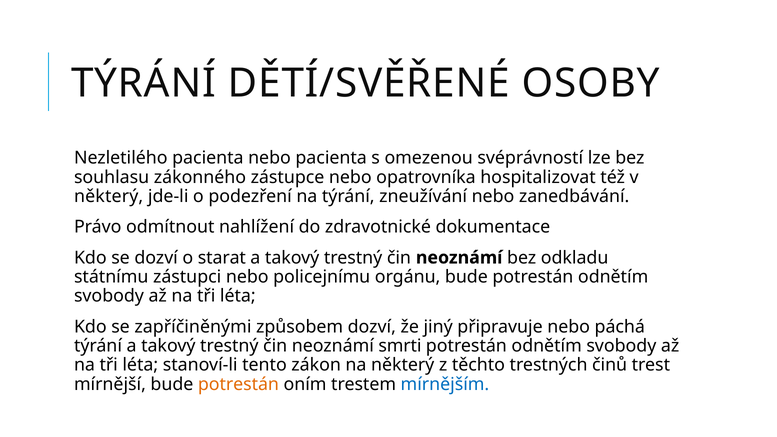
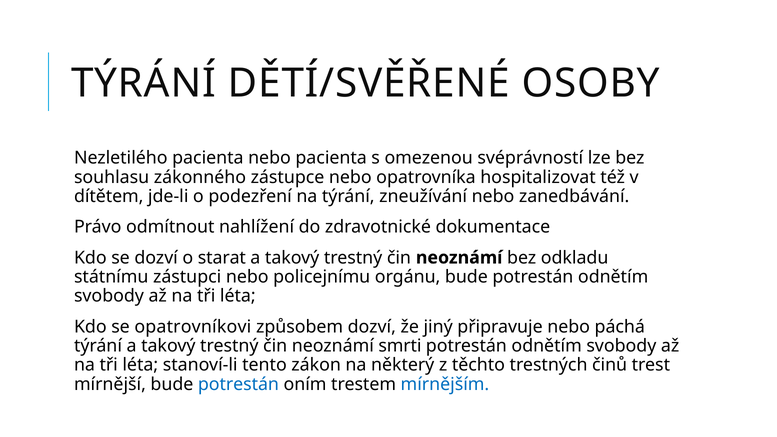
některý at (109, 197): některý -> dítětem
zapříčiněnými: zapříčiněnými -> opatrovníkovi
potrestán at (238, 384) colour: orange -> blue
